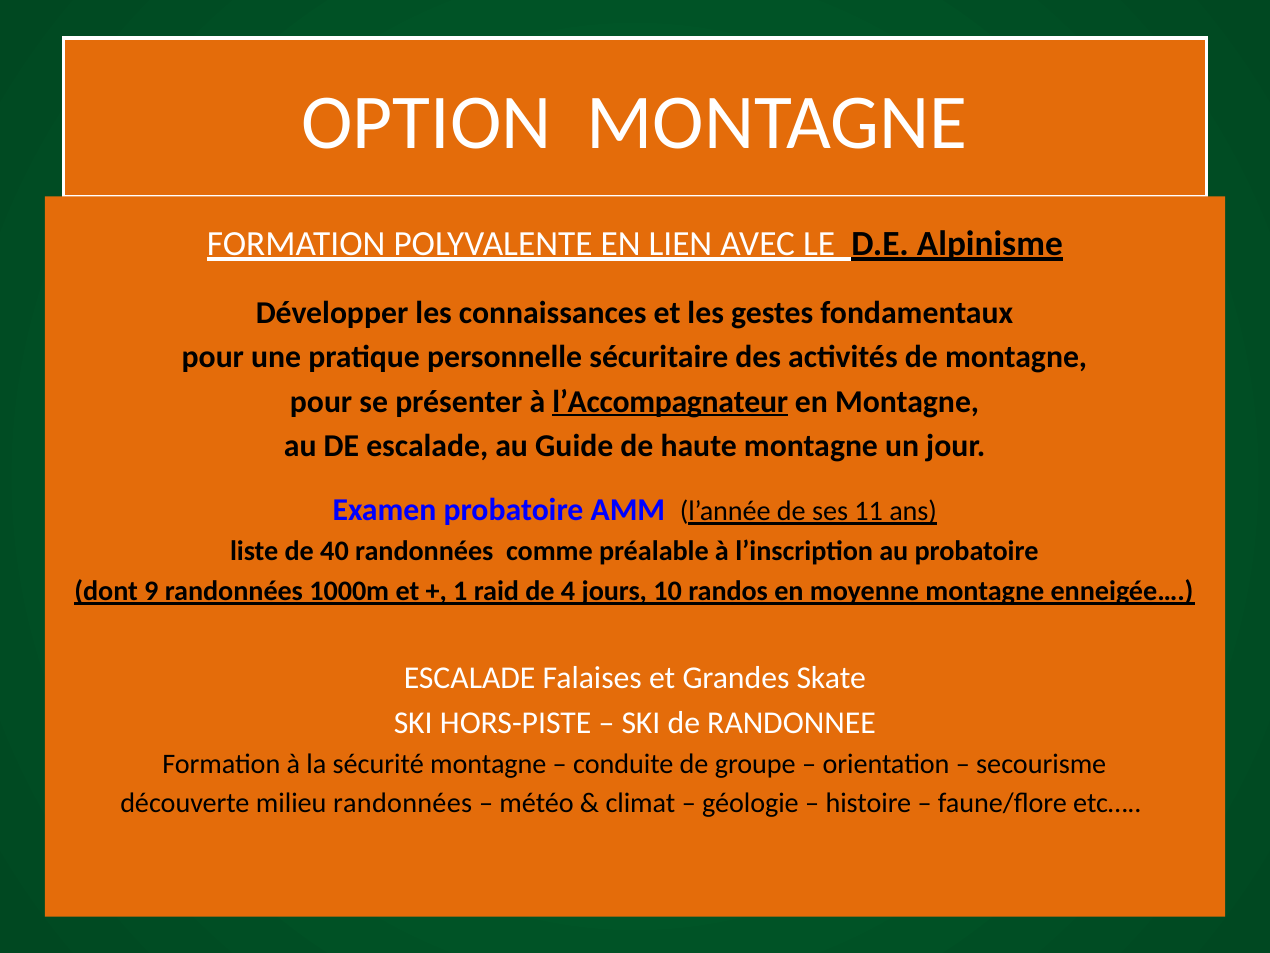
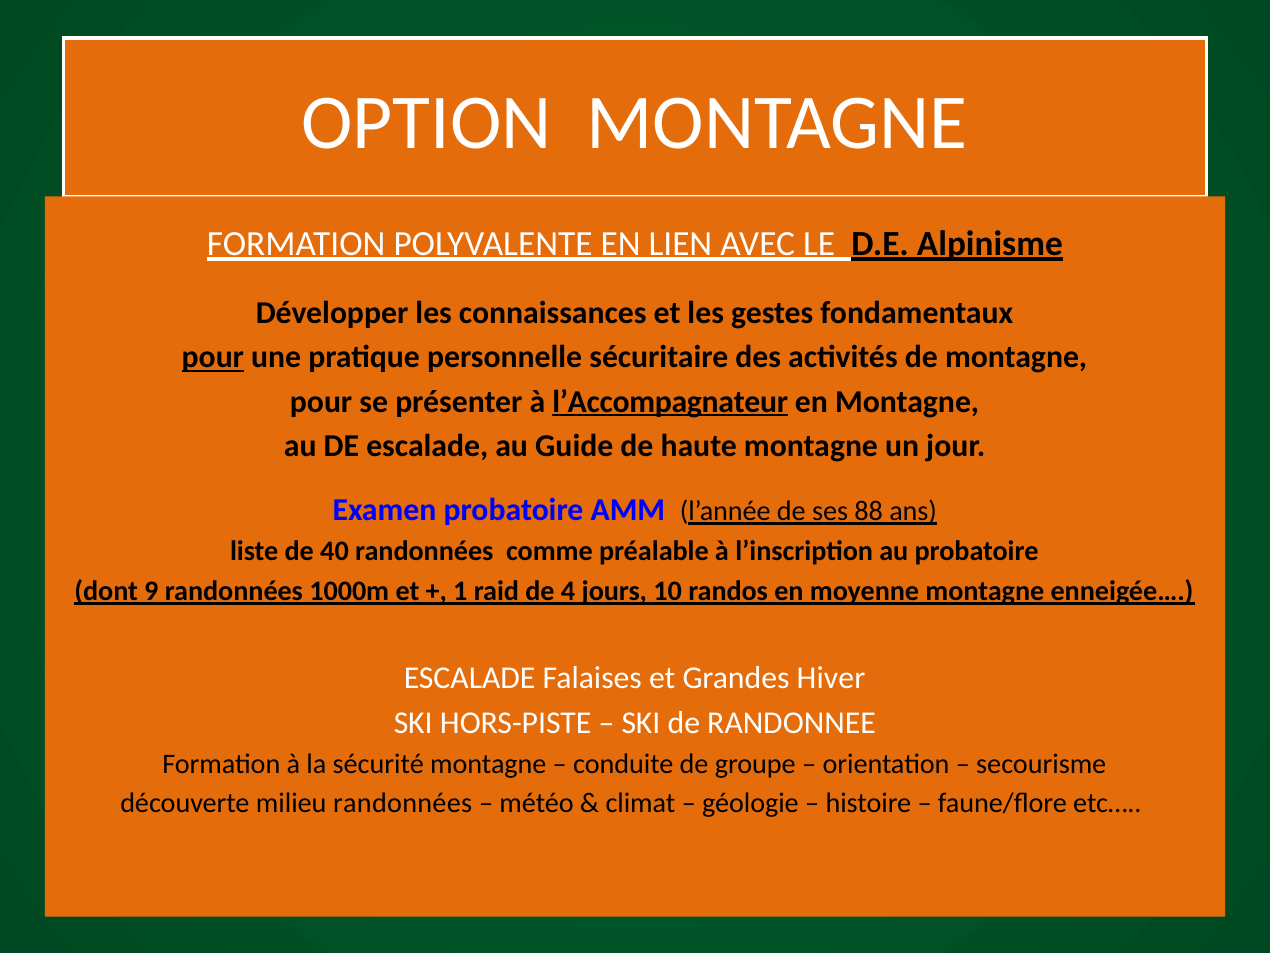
pour at (213, 357) underline: none -> present
11: 11 -> 88
Skate: Skate -> Hiver
